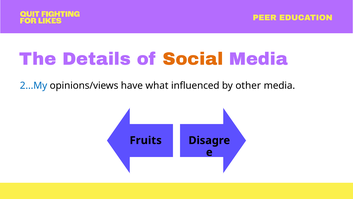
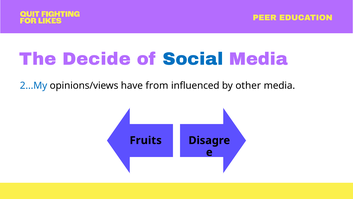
Details: Details -> Decide
Social colour: orange -> blue
what: what -> from
